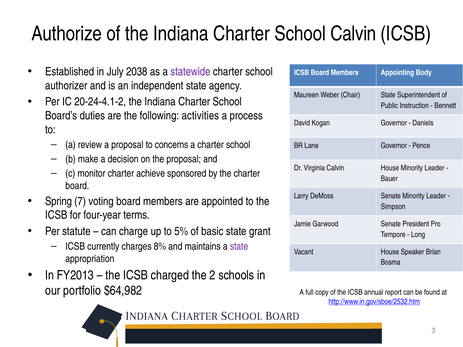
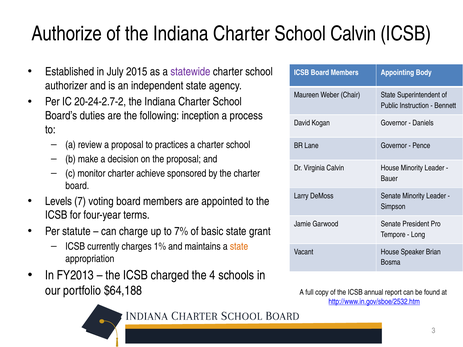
2038: 2038 -> 2015
20-24-4.1-2: 20-24-4.1-2 -> 20-24-2.7-2
activities: activities -> inception
concerns: concerns -> practices
Spring: Spring -> Levels
5%: 5% -> 7%
8%: 8% -> 1%
state at (239, 247) colour: purple -> orange
2: 2 -> 4
$64,982: $64,982 -> $64,188
